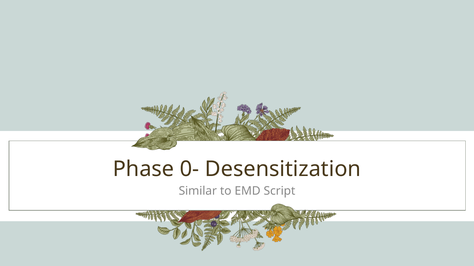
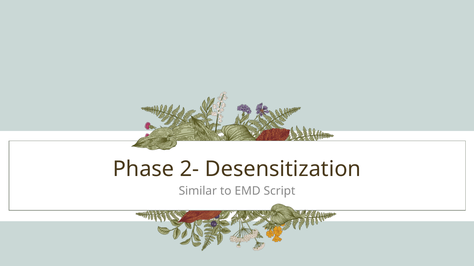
0-: 0- -> 2-
